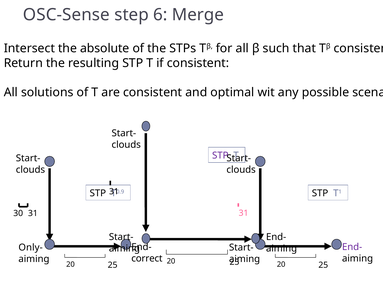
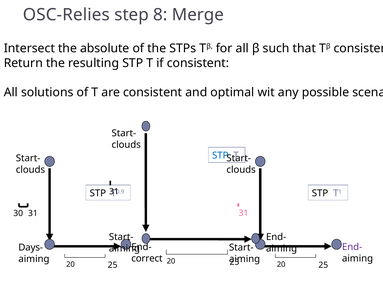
OSC-Sense: OSC-Sense -> OSC-Relies
6: 6 -> 8
STP at (220, 156) colour: purple -> blue
Only-: Only- -> Days-
